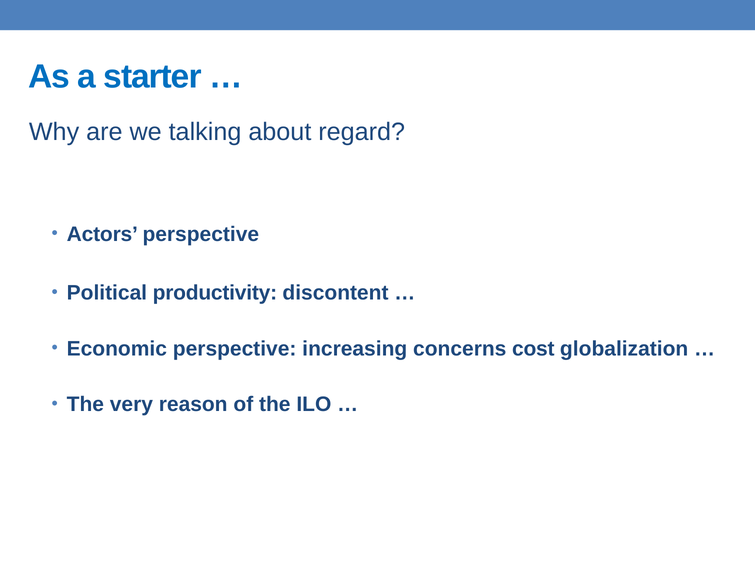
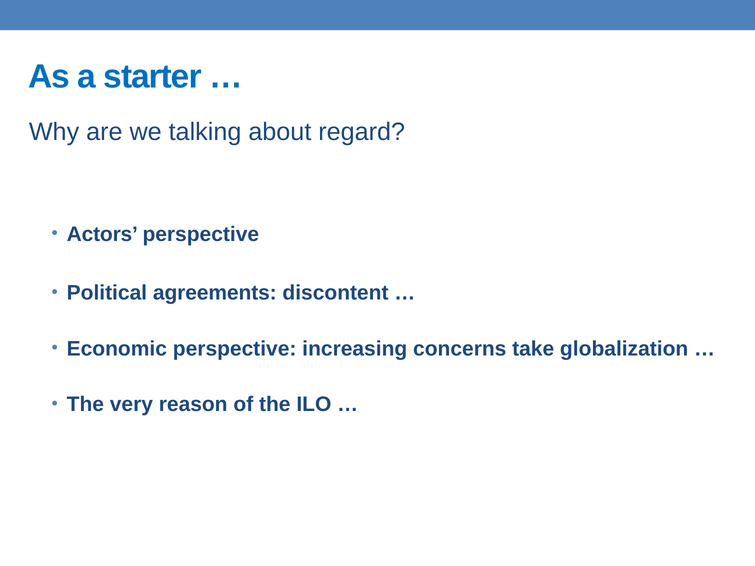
productivity: productivity -> agreements
cost: cost -> take
